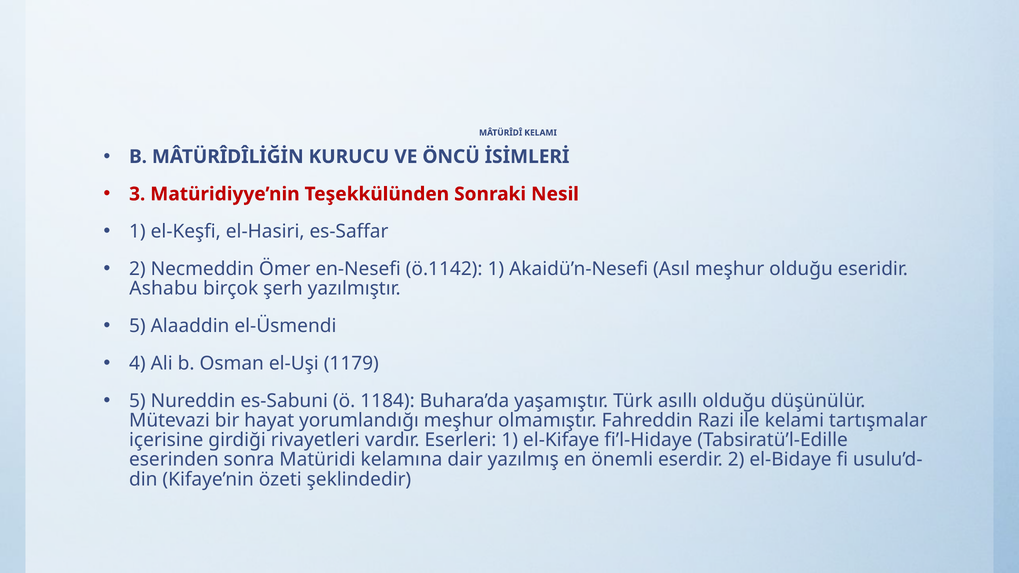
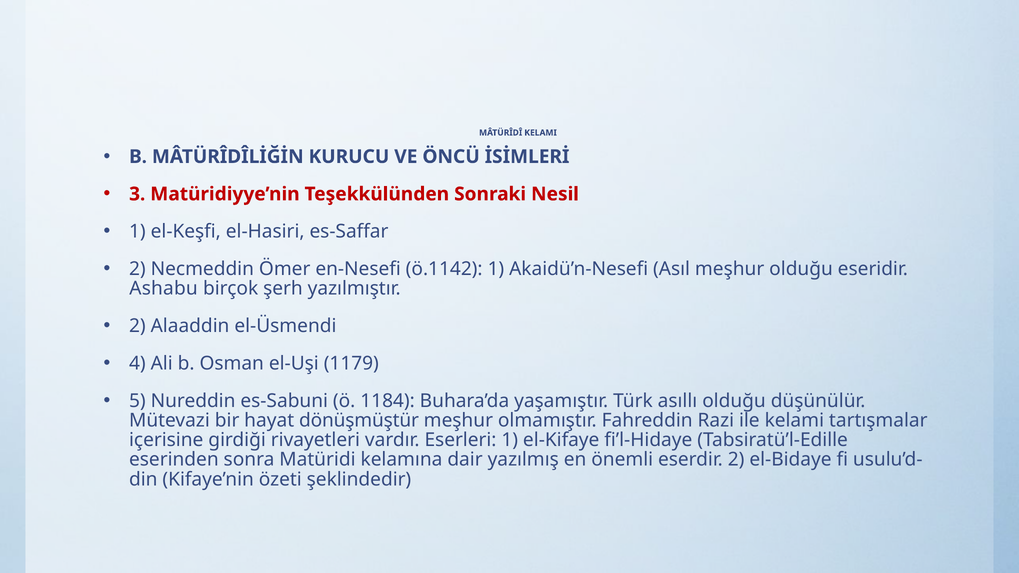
5 at (137, 326): 5 -> 2
yorumlandığı: yorumlandığı -> dönüşmüştür
